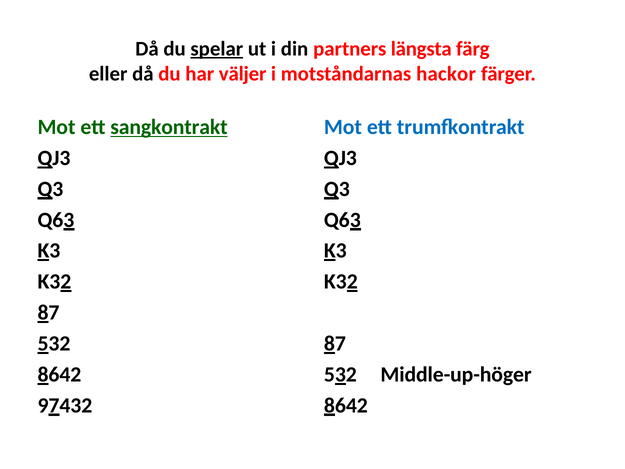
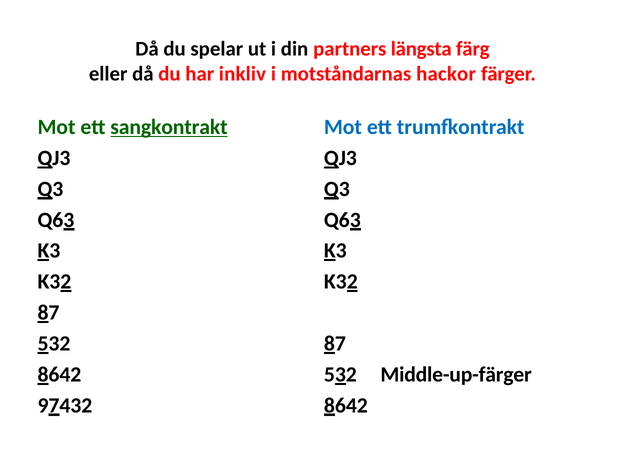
spelar underline: present -> none
väljer: väljer -> inkliv
Middle-up-höger: Middle-up-höger -> Middle-up-färger
